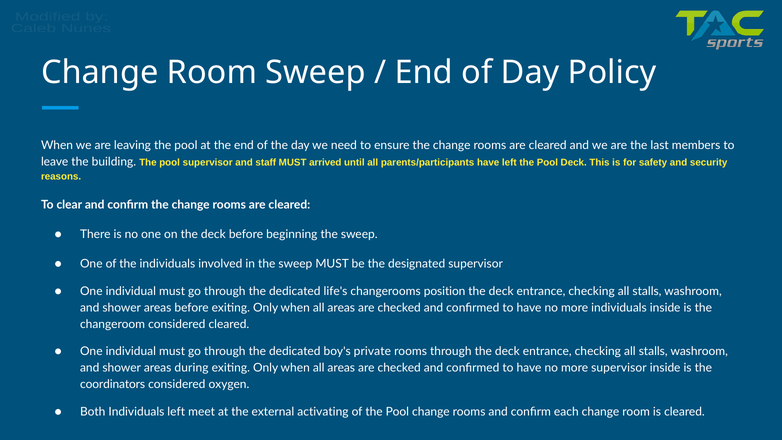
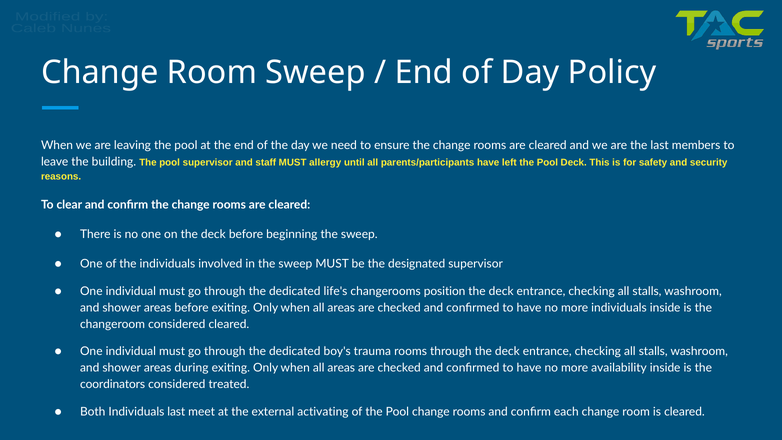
arrived: arrived -> allergy
private: private -> trauma
more supervisor: supervisor -> availability
oxygen: oxygen -> treated
Individuals left: left -> last
